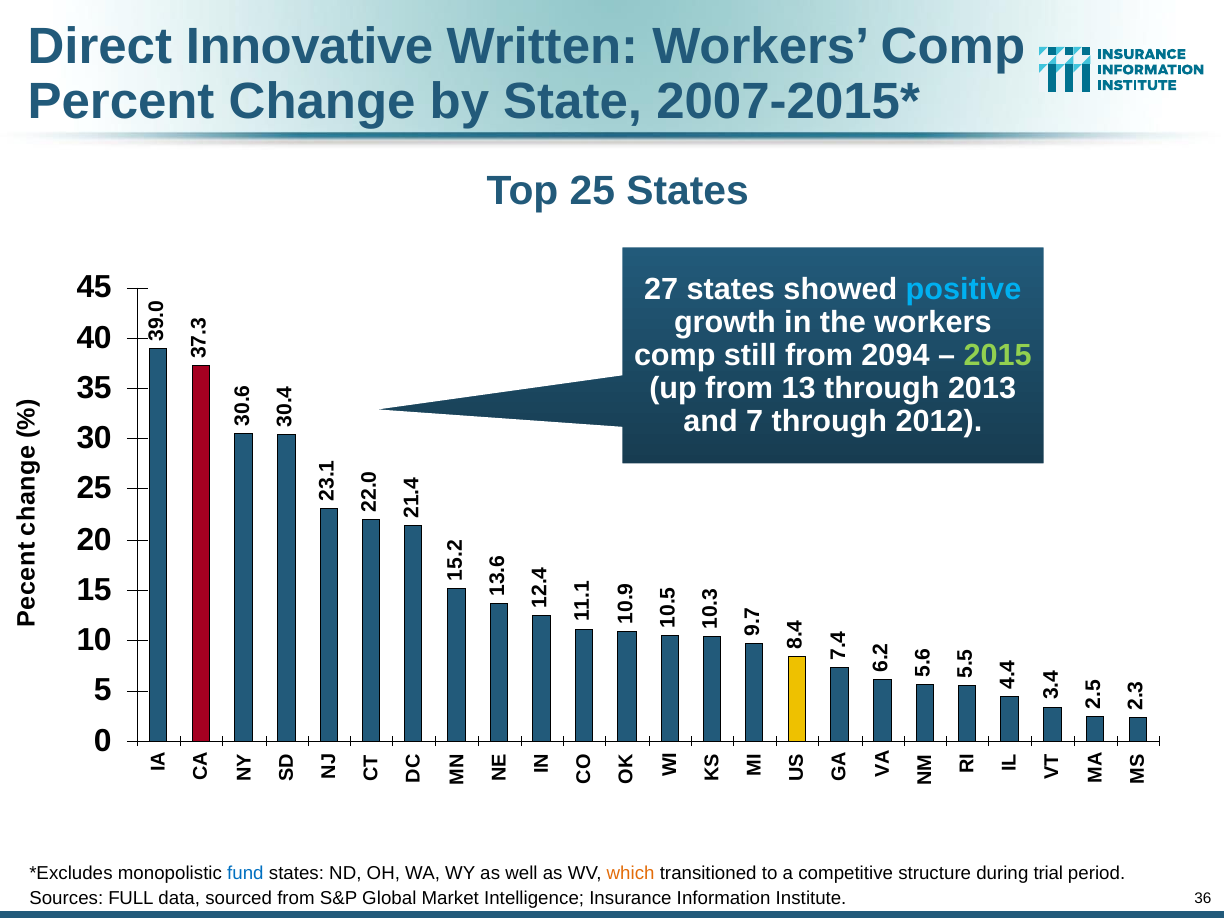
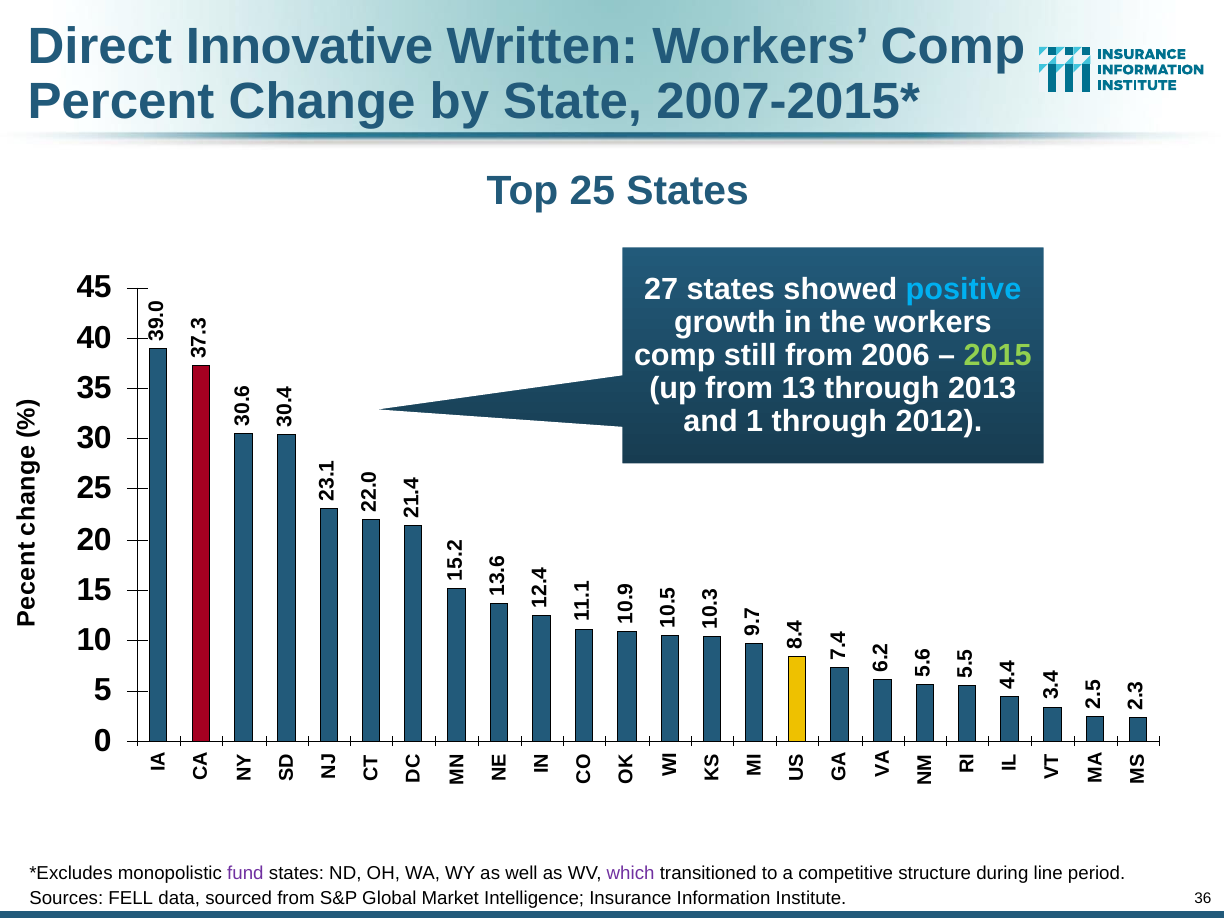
2094: 2094 -> 2006
and 7: 7 -> 1
fund colour: blue -> purple
which colour: orange -> purple
trial: trial -> line
FULL: FULL -> FELL
